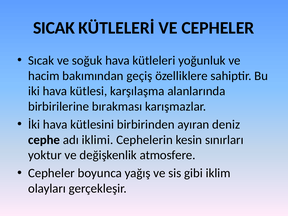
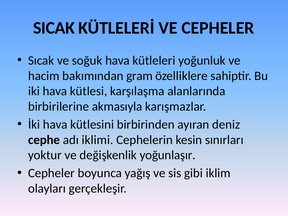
geçiş: geçiş -> gram
bırakması: bırakması -> akmasıyla
atmosfere: atmosfere -> yoğunlaşır
